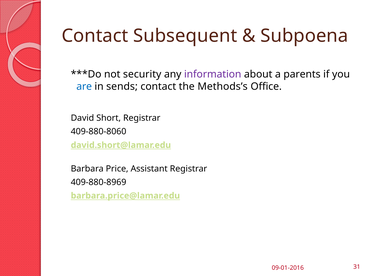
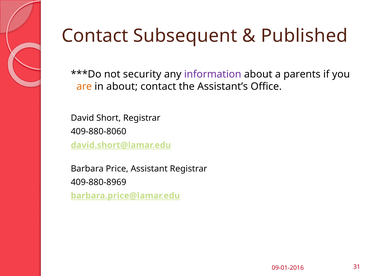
Subpoena: Subpoena -> Published
are colour: blue -> orange
in sends: sends -> about
Methods’s: Methods’s -> Assistant’s
